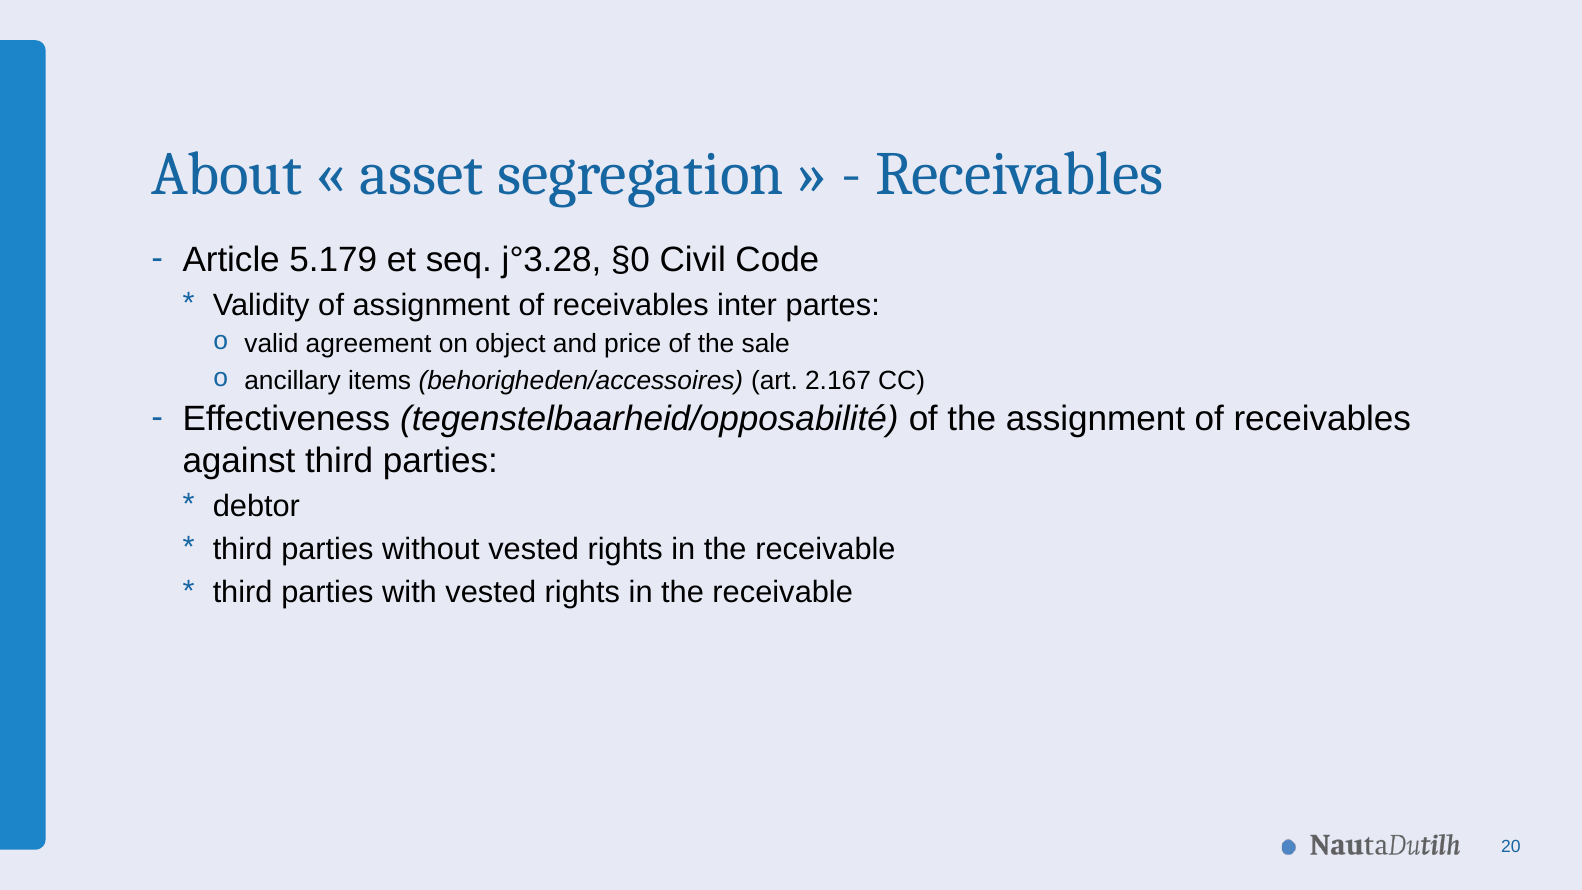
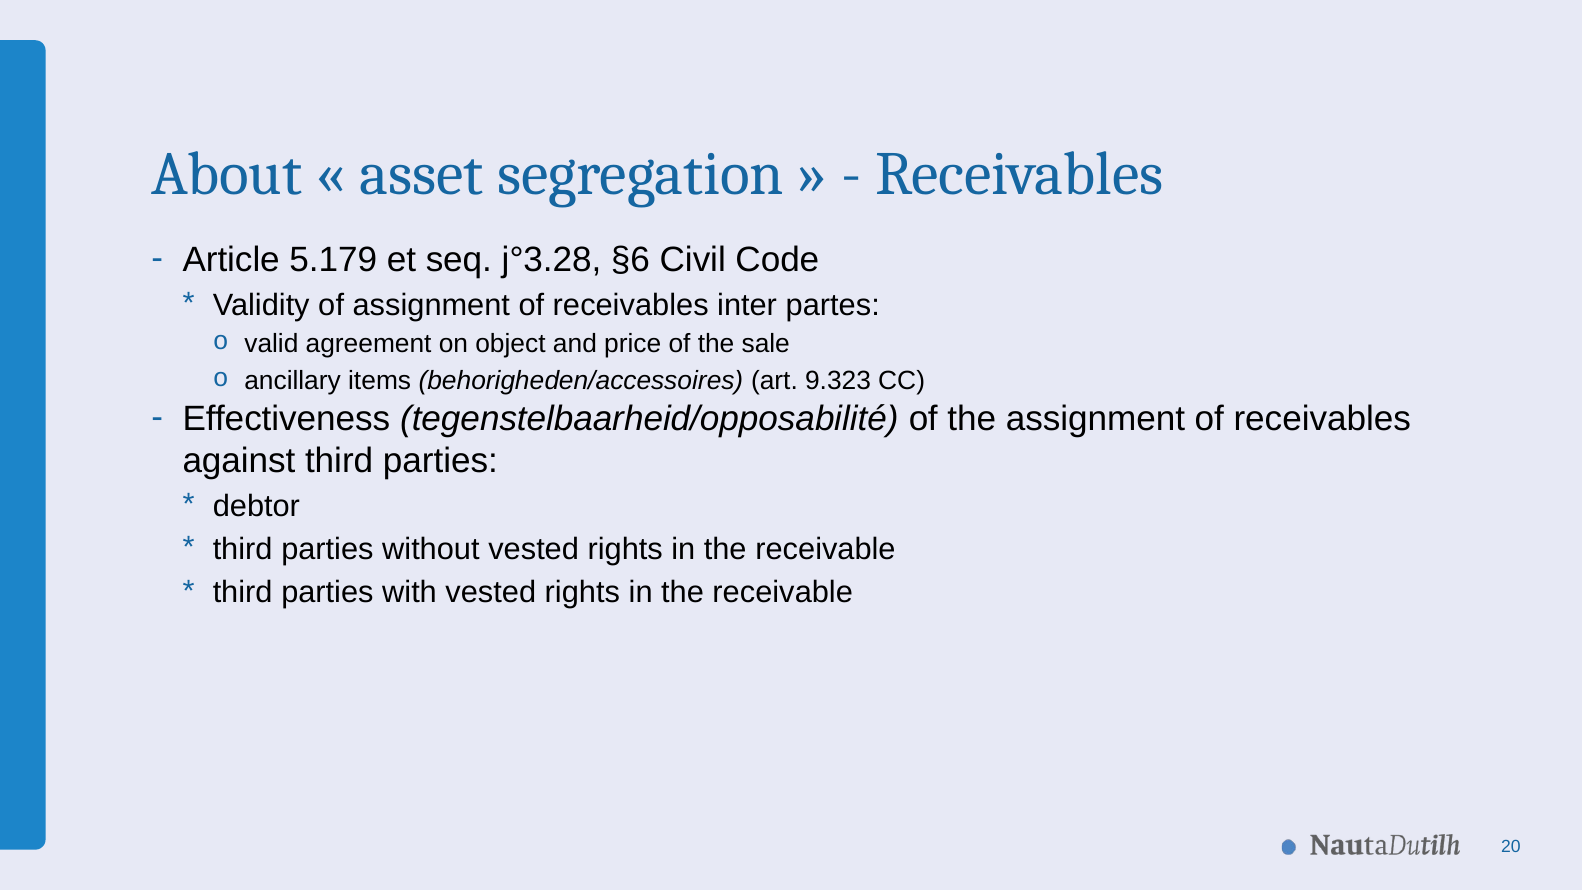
§0: §0 -> §6
2.167: 2.167 -> 9.323
